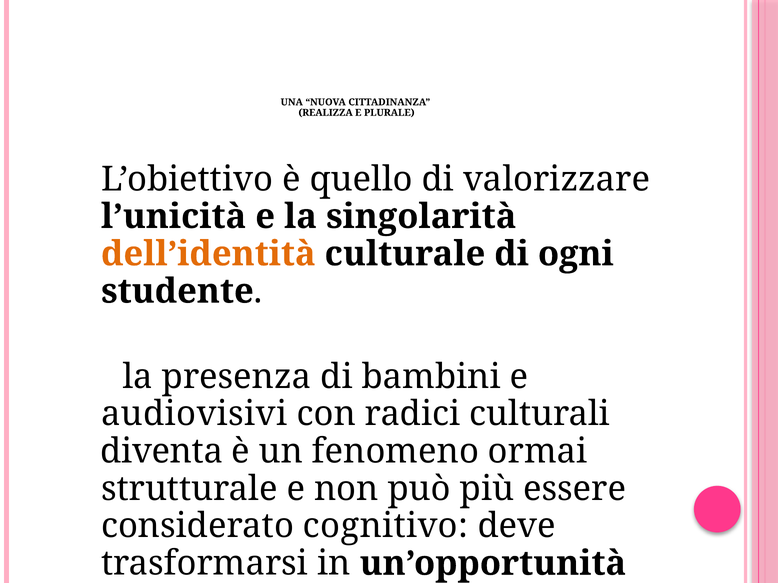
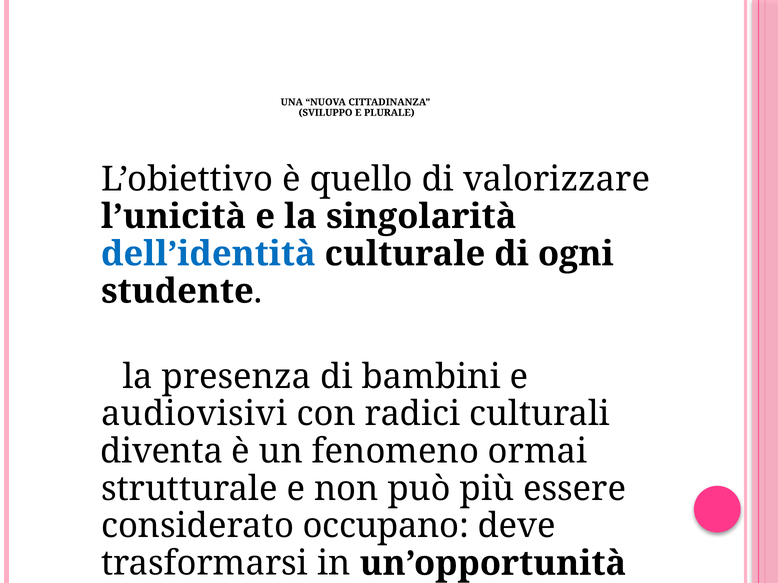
REALIZZA: REALIZZA -> SVILUPPO
dell’identità colour: orange -> blue
cognitivo: cognitivo -> occupano
